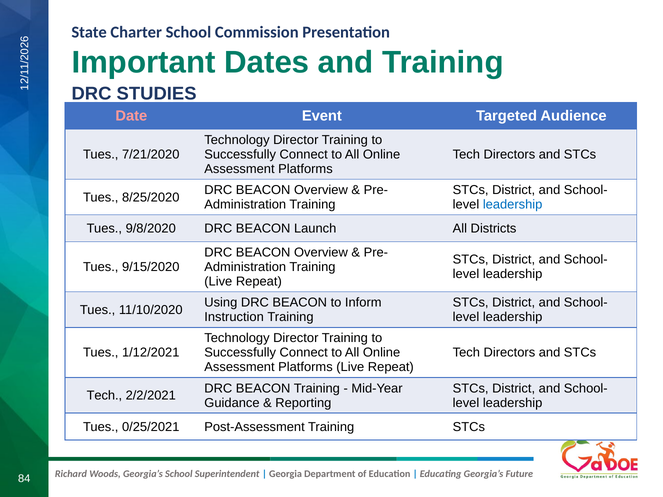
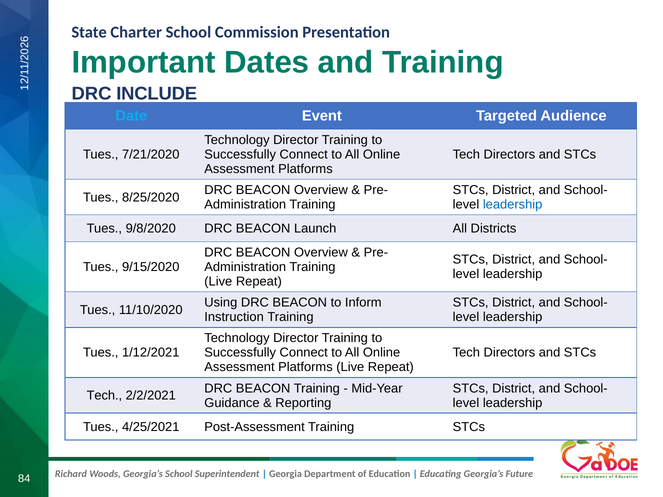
STUDIES: STUDIES -> INCLUDE
Date colour: pink -> light blue
0/25/2021: 0/25/2021 -> 4/25/2021
